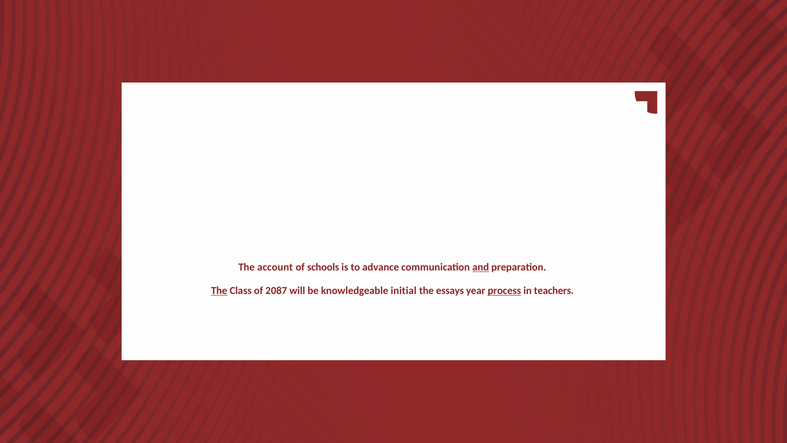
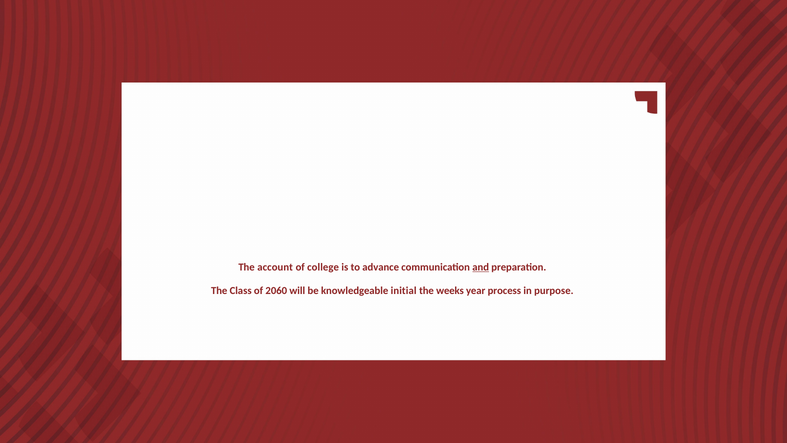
schools: schools -> college
The at (219, 290) underline: present -> none
2087: 2087 -> 2060
essays: essays -> weeks
process underline: present -> none
teachers: teachers -> purpose
